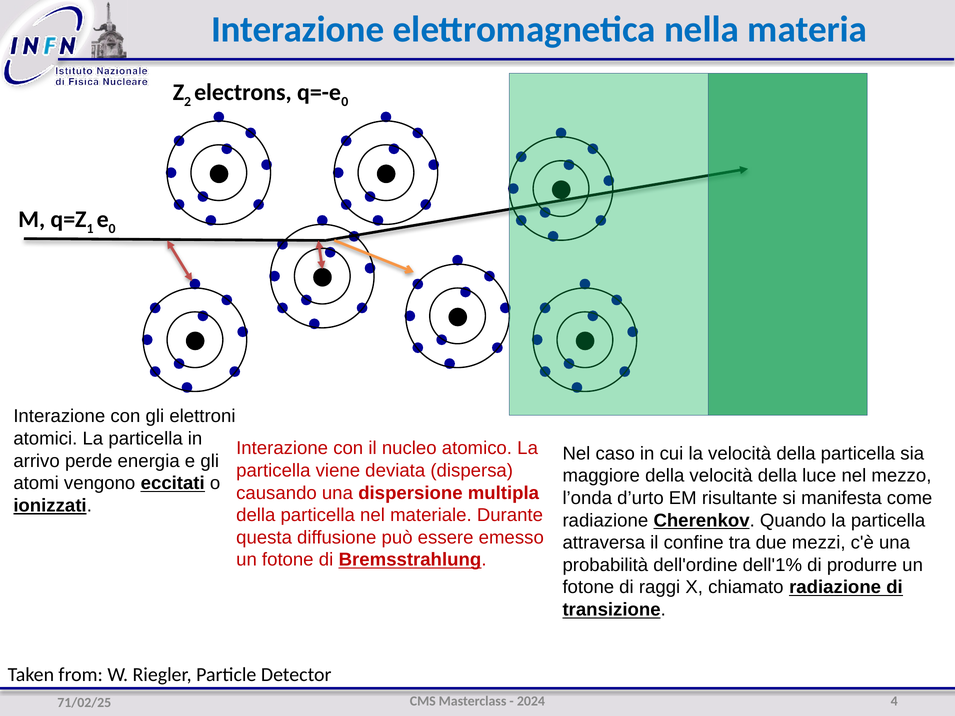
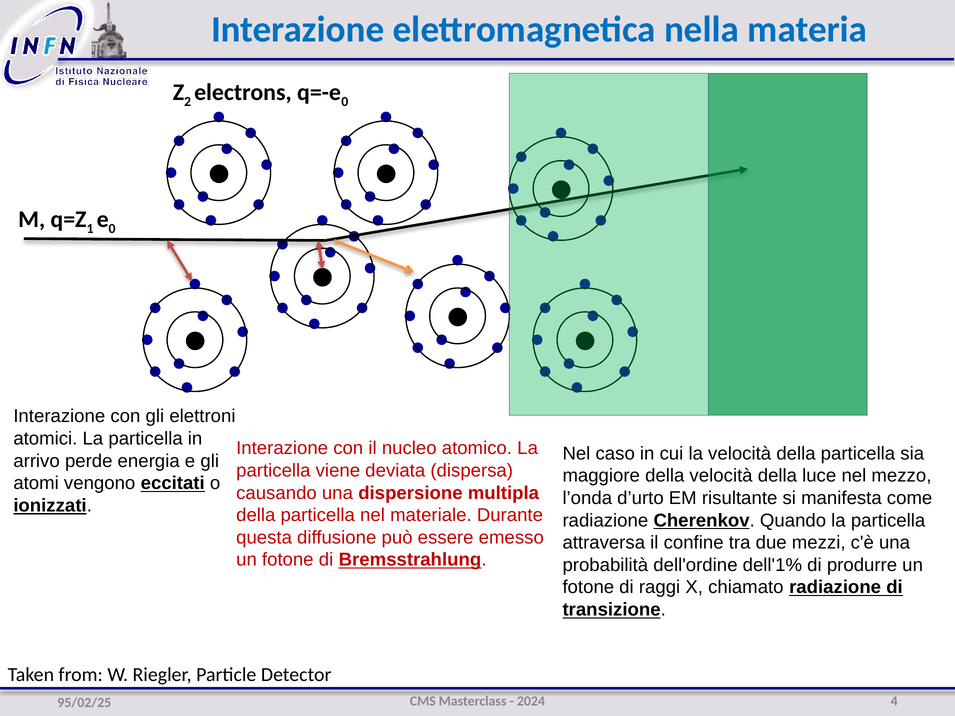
71/02/25: 71/02/25 -> 95/02/25
